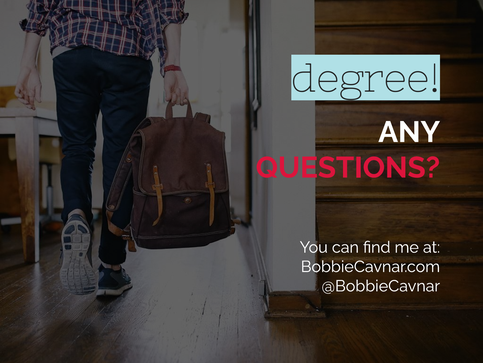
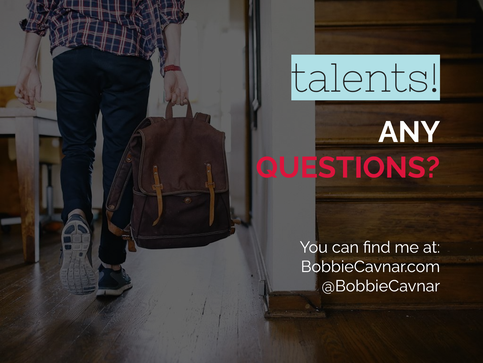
degree: degree -> talents
